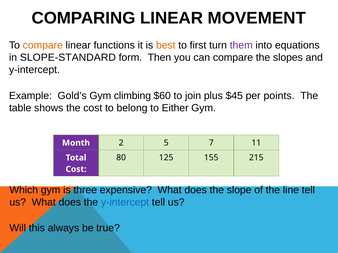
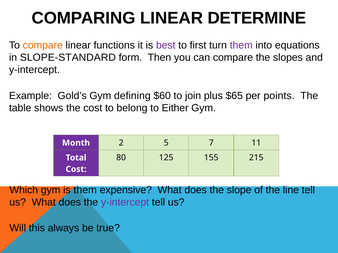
MOVEMENT: MOVEMENT -> DETERMINE
best colour: orange -> purple
climbing: climbing -> defining
$45: $45 -> $65
is three: three -> them
y-intercept at (125, 203) colour: blue -> purple
